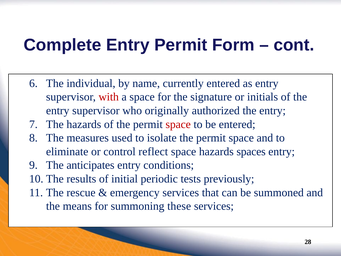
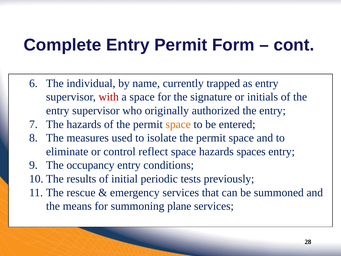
currently entered: entered -> trapped
space at (178, 124) colour: red -> orange
anticipates: anticipates -> occupancy
these: these -> plane
